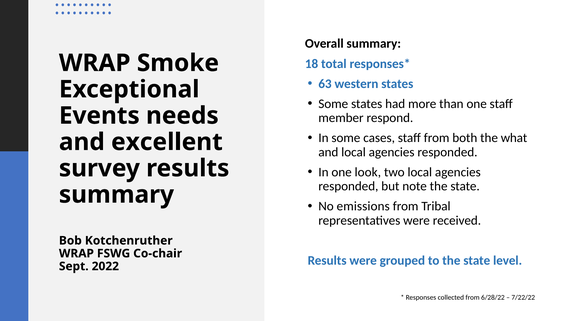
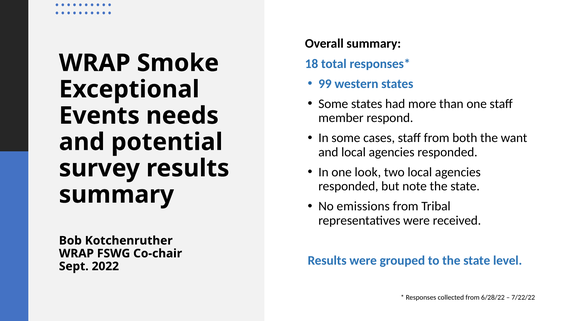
63: 63 -> 99
what: what -> want
excellent: excellent -> potential
